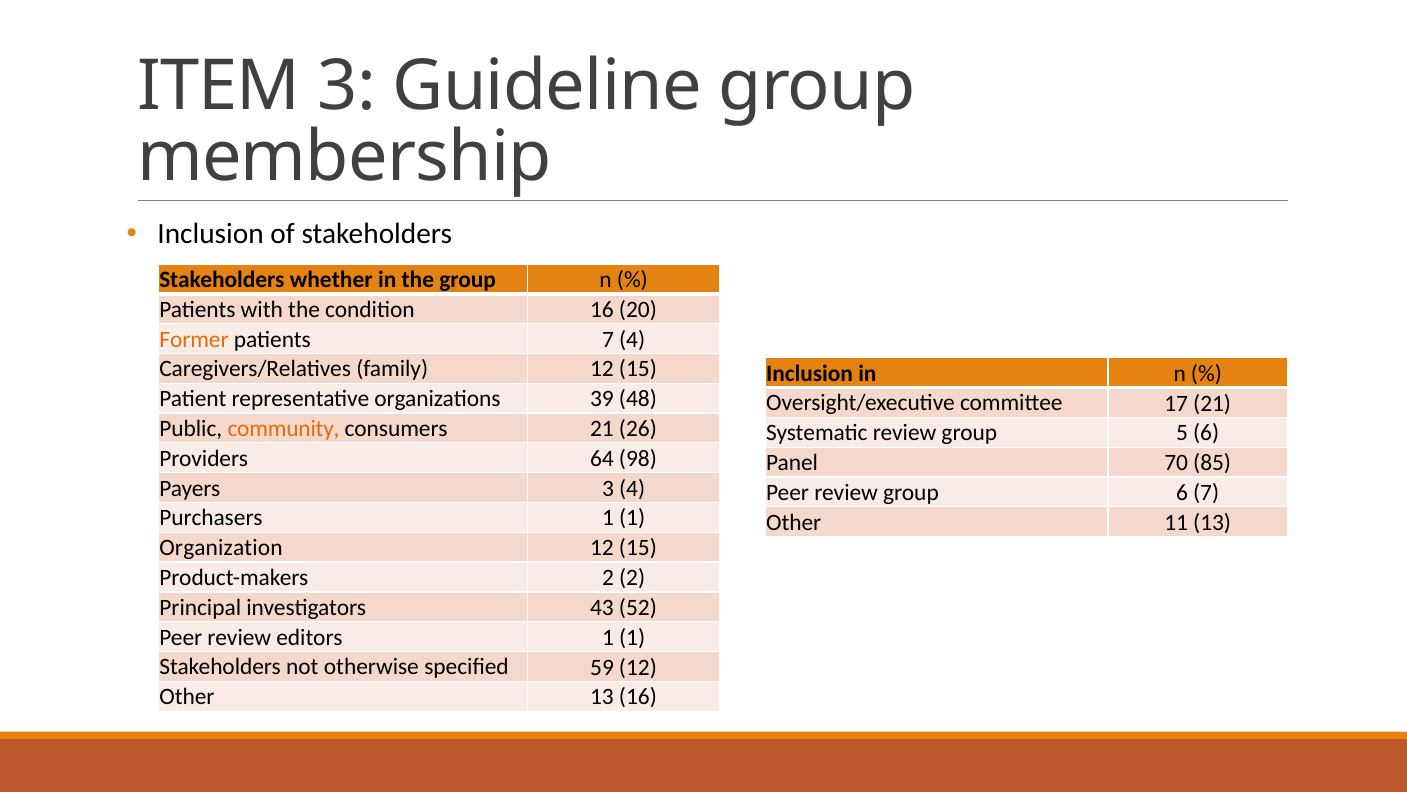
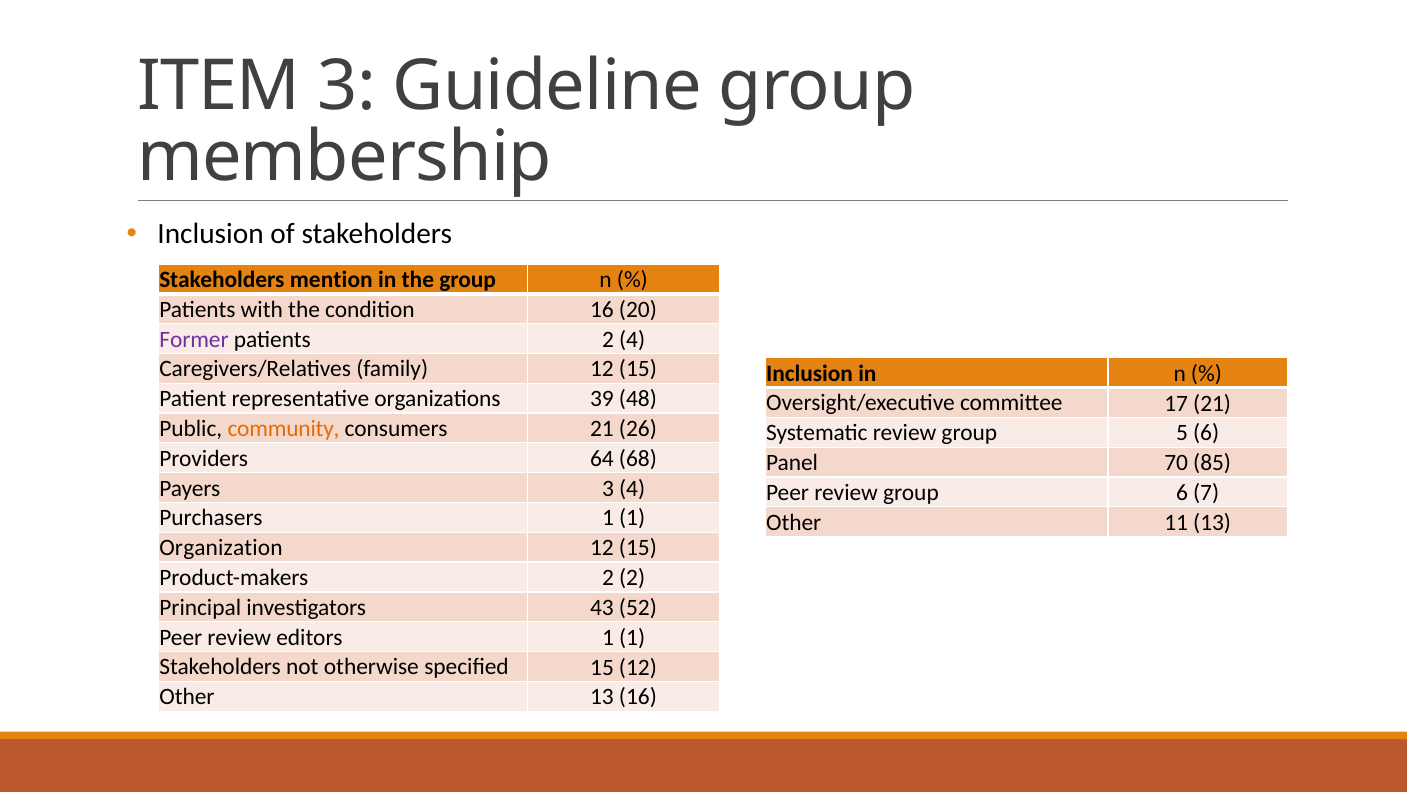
whether: whether -> mention
Former colour: orange -> purple
patients 7: 7 -> 2
98: 98 -> 68
specified 59: 59 -> 15
